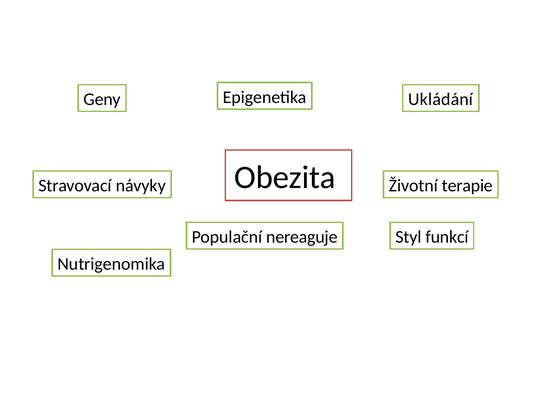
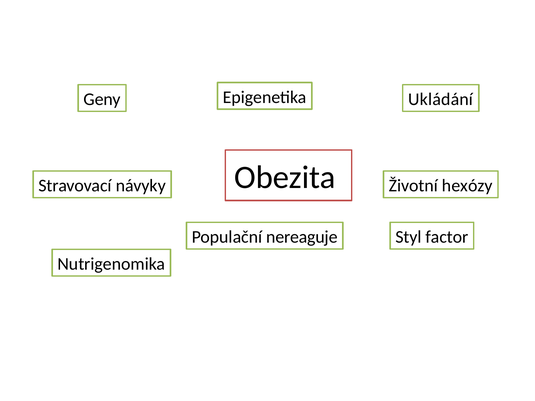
terapie: terapie -> hexózy
funkcí: funkcí -> factor
